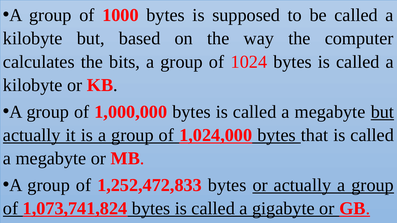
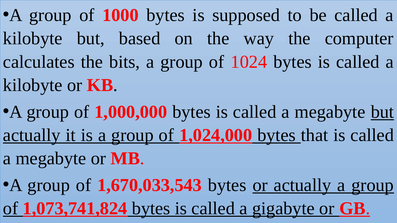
1,252,472,833: 1,252,472,833 -> 1,670,033,543
